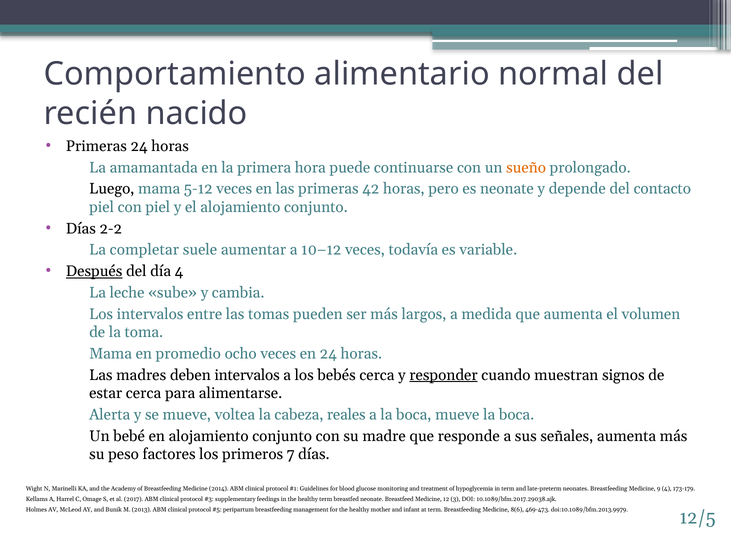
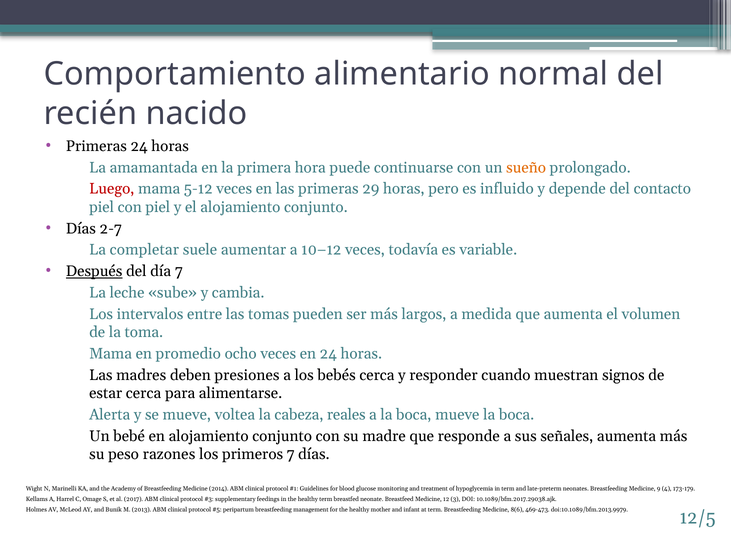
Luego colour: black -> red
42: 42 -> 29
es neonate: neonate -> influido
2-2: 2-2 -> 2-7
día 4: 4 -> 7
deben intervalos: intervalos -> presiones
responder underline: present -> none
factores: factores -> razones
